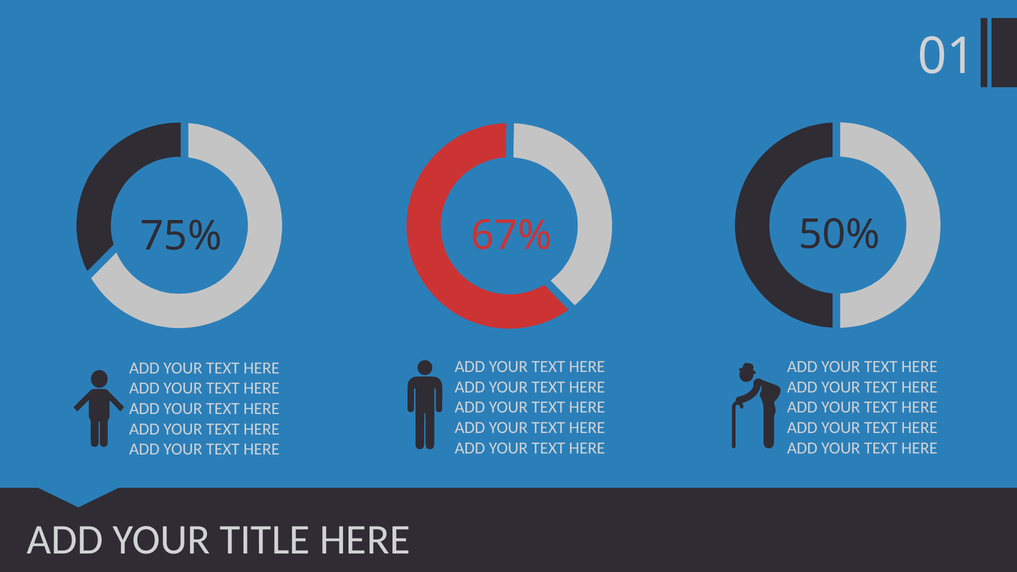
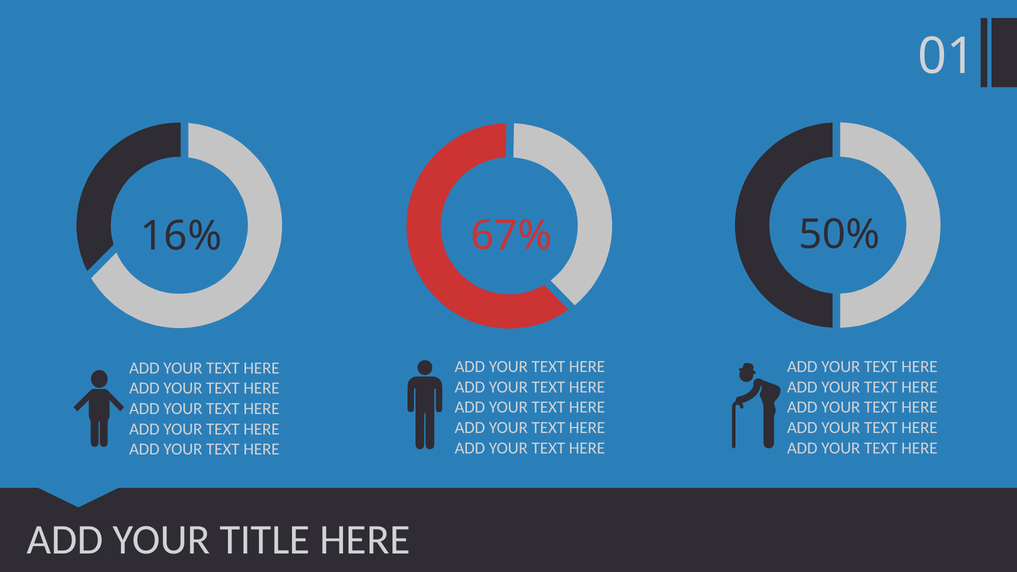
75%: 75% -> 16%
